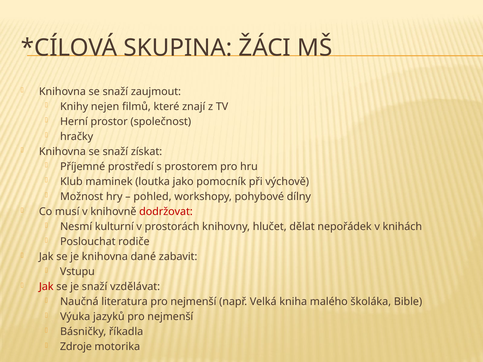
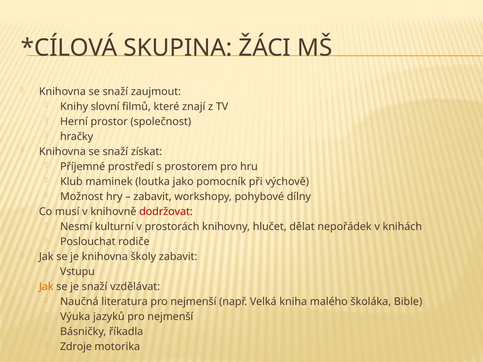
nejen: nejen -> slovní
pohled at (152, 197): pohled -> zabavit
dané: dané -> školy
Jak at (46, 287) colour: red -> orange
